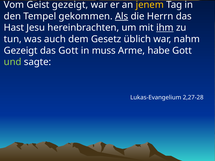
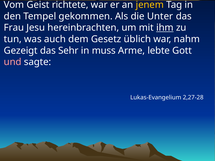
Geist gezeigt: gezeigt -> richtete
Als underline: present -> none
Herrn: Herrn -> Unter
Hast: Hast -> Frau
das Gott: Gott -> Sehr
habe: habe -> lebte
und colour: light green -> pink
